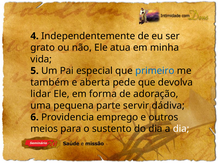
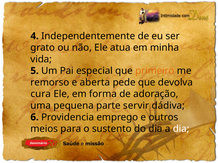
primeiro colour: blue -> orange
também: também -> remorso
lidar: lidar -> cura
